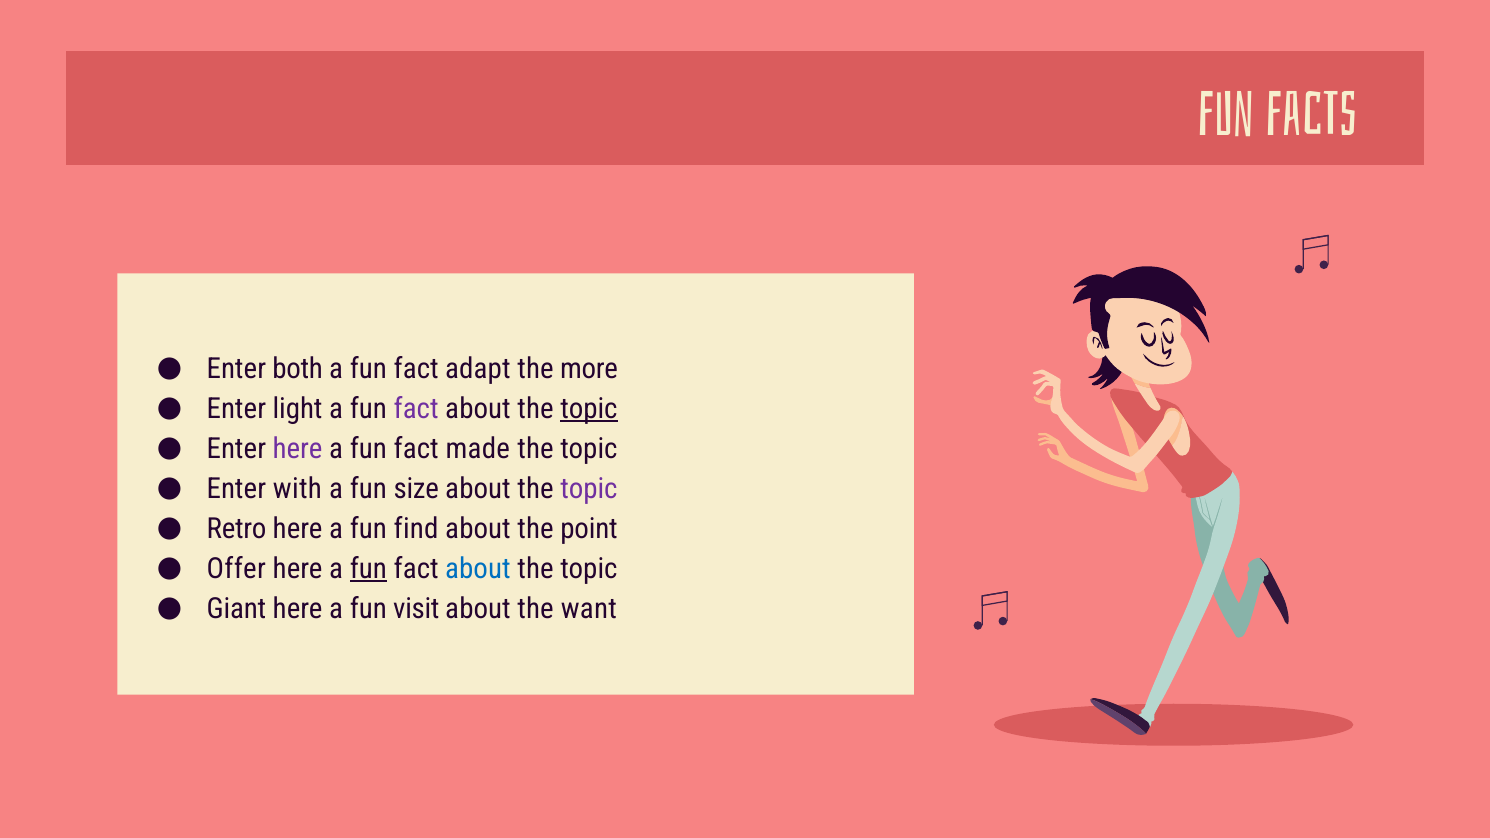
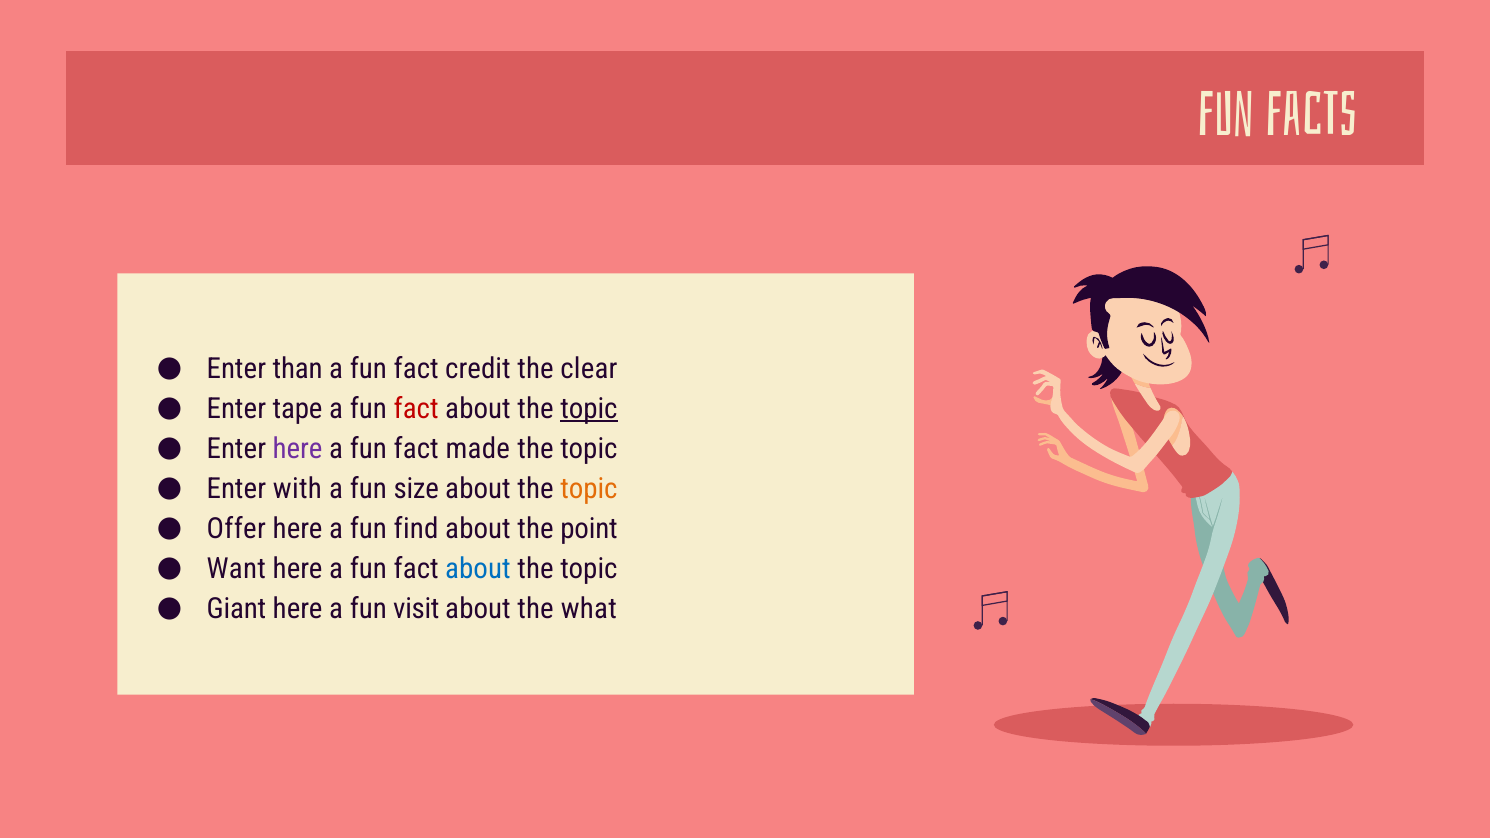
both: both -> than
adapt: adapt -> credit
more: more -> clear
light: light -> tape
fact at (416, 409) colour: purple -> red
topic at (589, 489) colour: purple -> orange
Retro: Retro -> Offer
Offer: Offer -> Want
fun at (368, 569) underline: present -> none
want: want -> what
